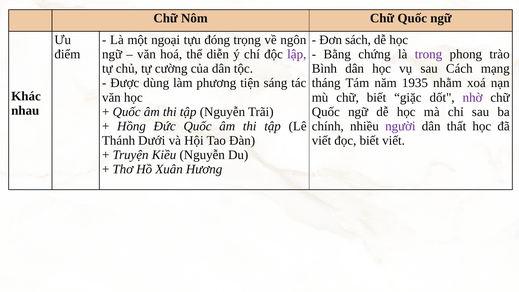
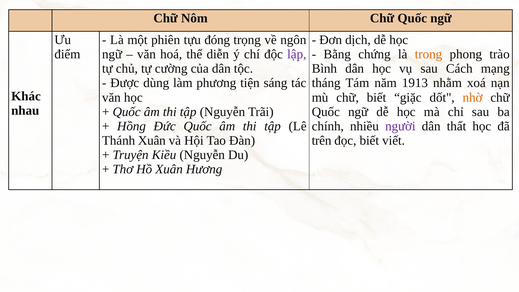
ngoại: ngoại -> phiên
sách: sách -> dịch
trong colour: purple -> orange
1935: 1935 -> 1913
nhờ colour: purple -> orange
Thánh Dưới: Dưới -> Xuân
viết at (321, 140): viết -> trên
